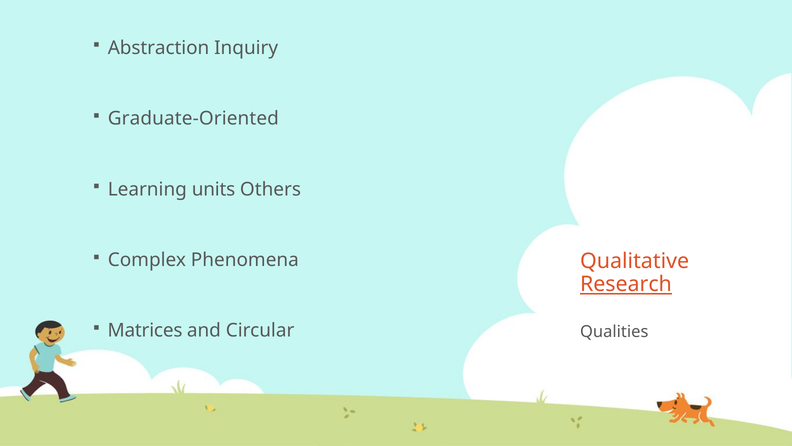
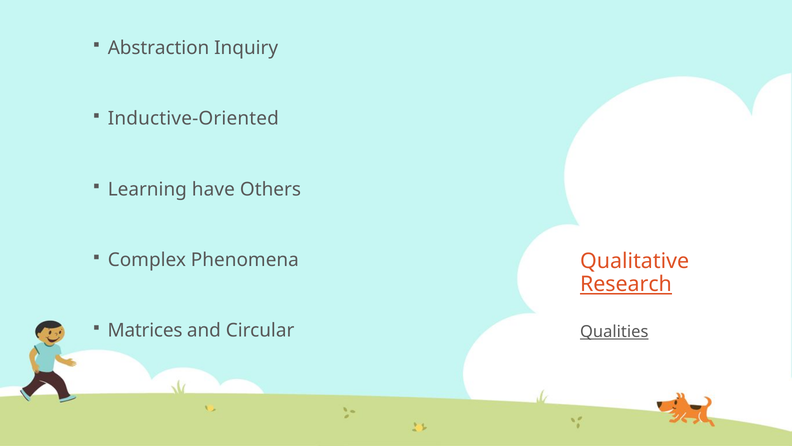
Graduate-Oriented: Graduate-Oriented -> Inductive-Oriented
units: units -> have
Qualities underline: none -> present
